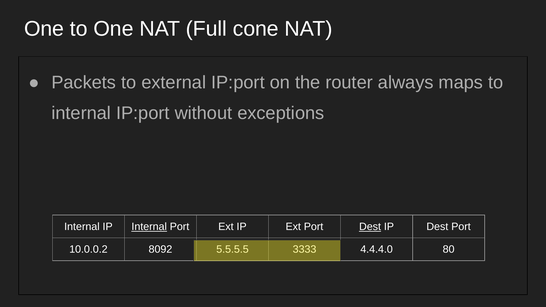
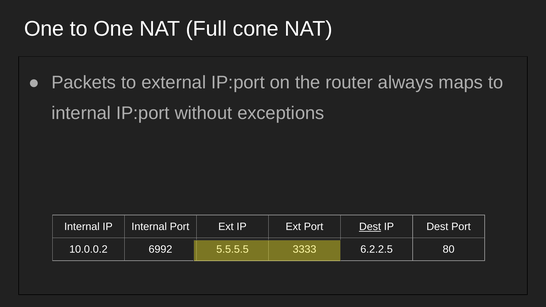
Internal at (149, 227) underline: present -> none
8092: 8092 -> 6992
4.4.4.0: 4.4.4.0 -> 6.2.2.5
